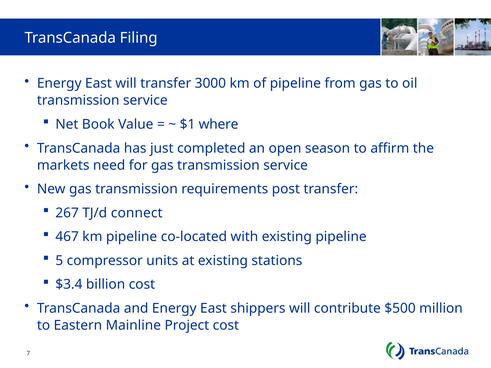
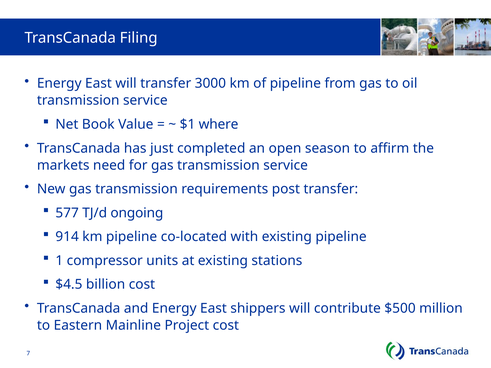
267: 267 -> 577
connect: connect -> ongoing
467: 467 -> 914
5: 5 -> 1
$3.4: $3.4 -> $4.5
